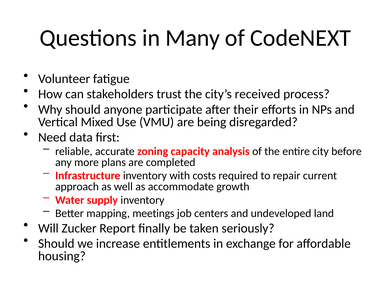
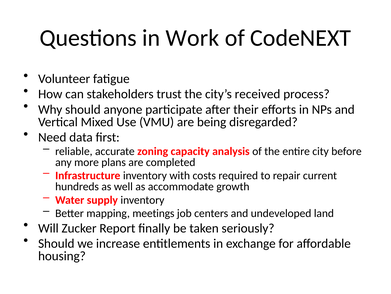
Many: Many -> Work
approach: approach -> hundreds
